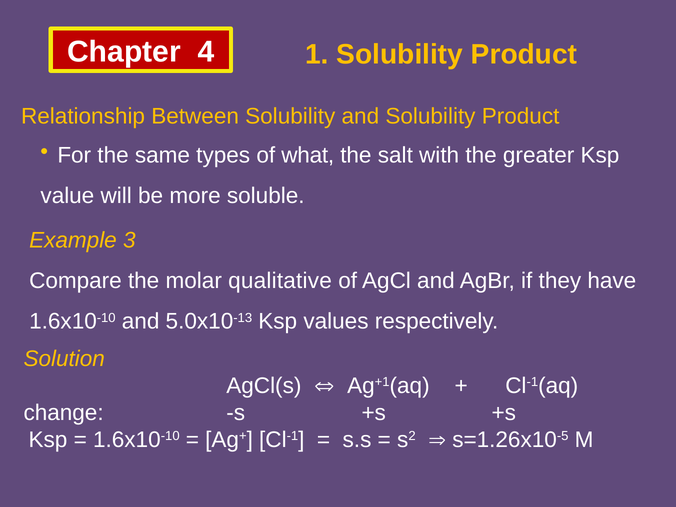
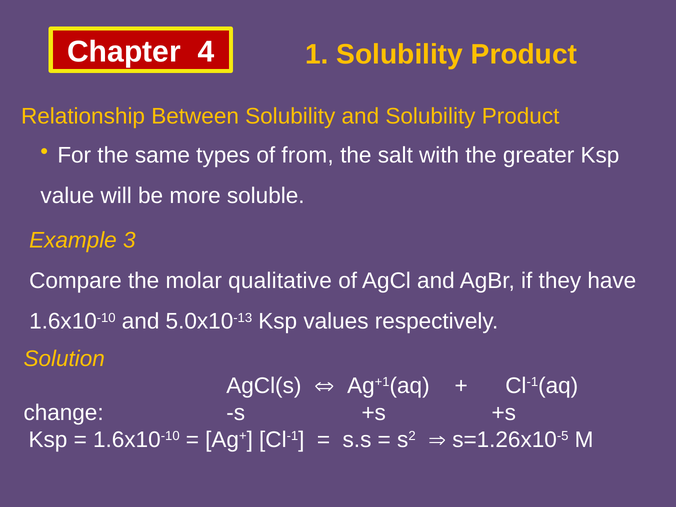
what: what -> from
